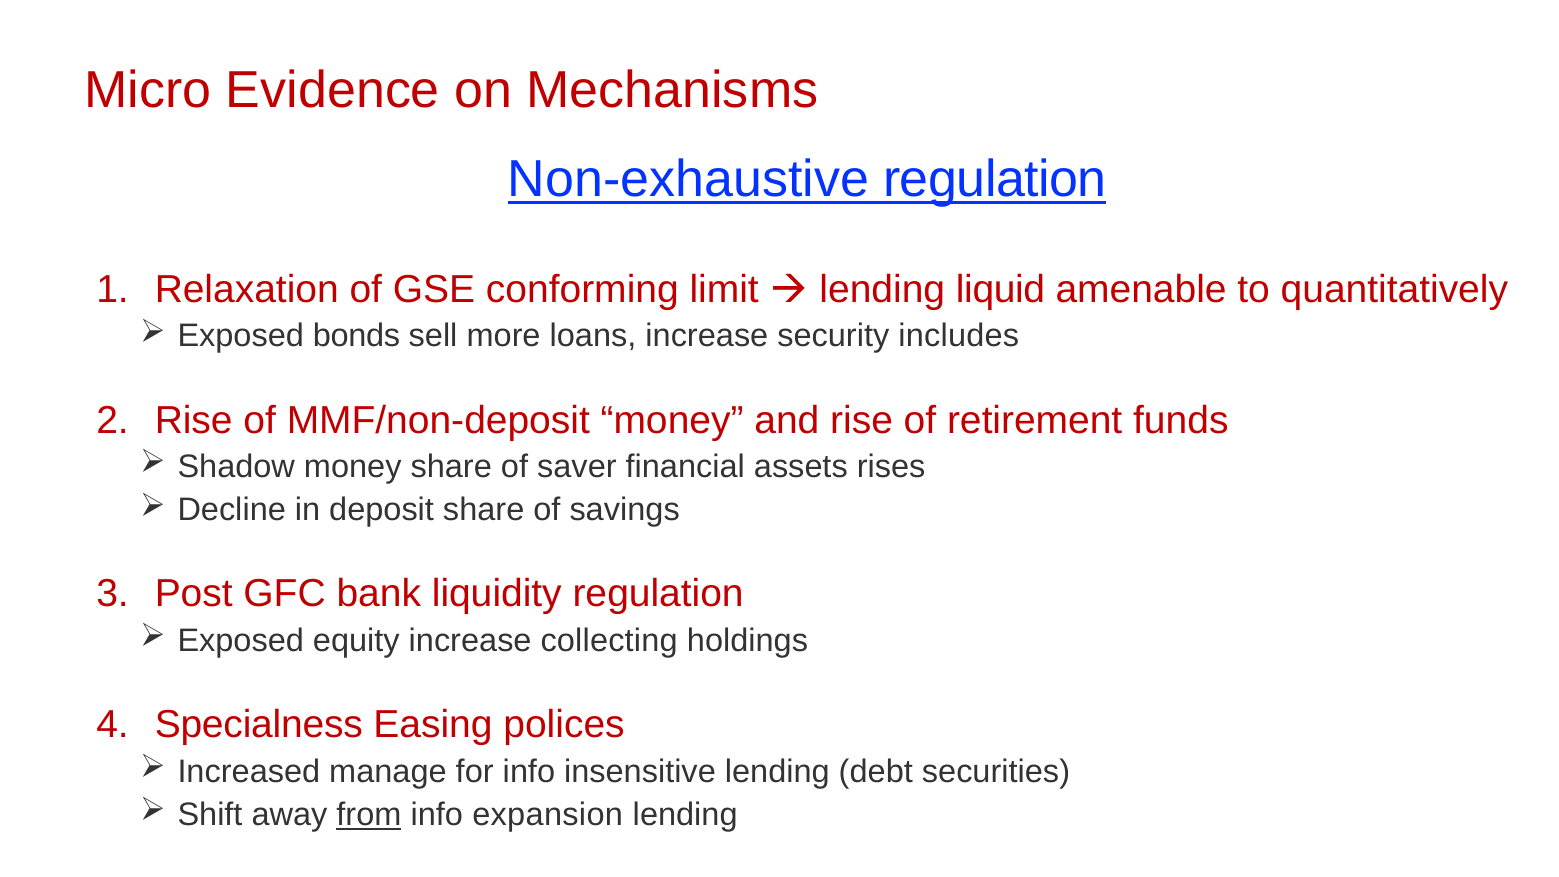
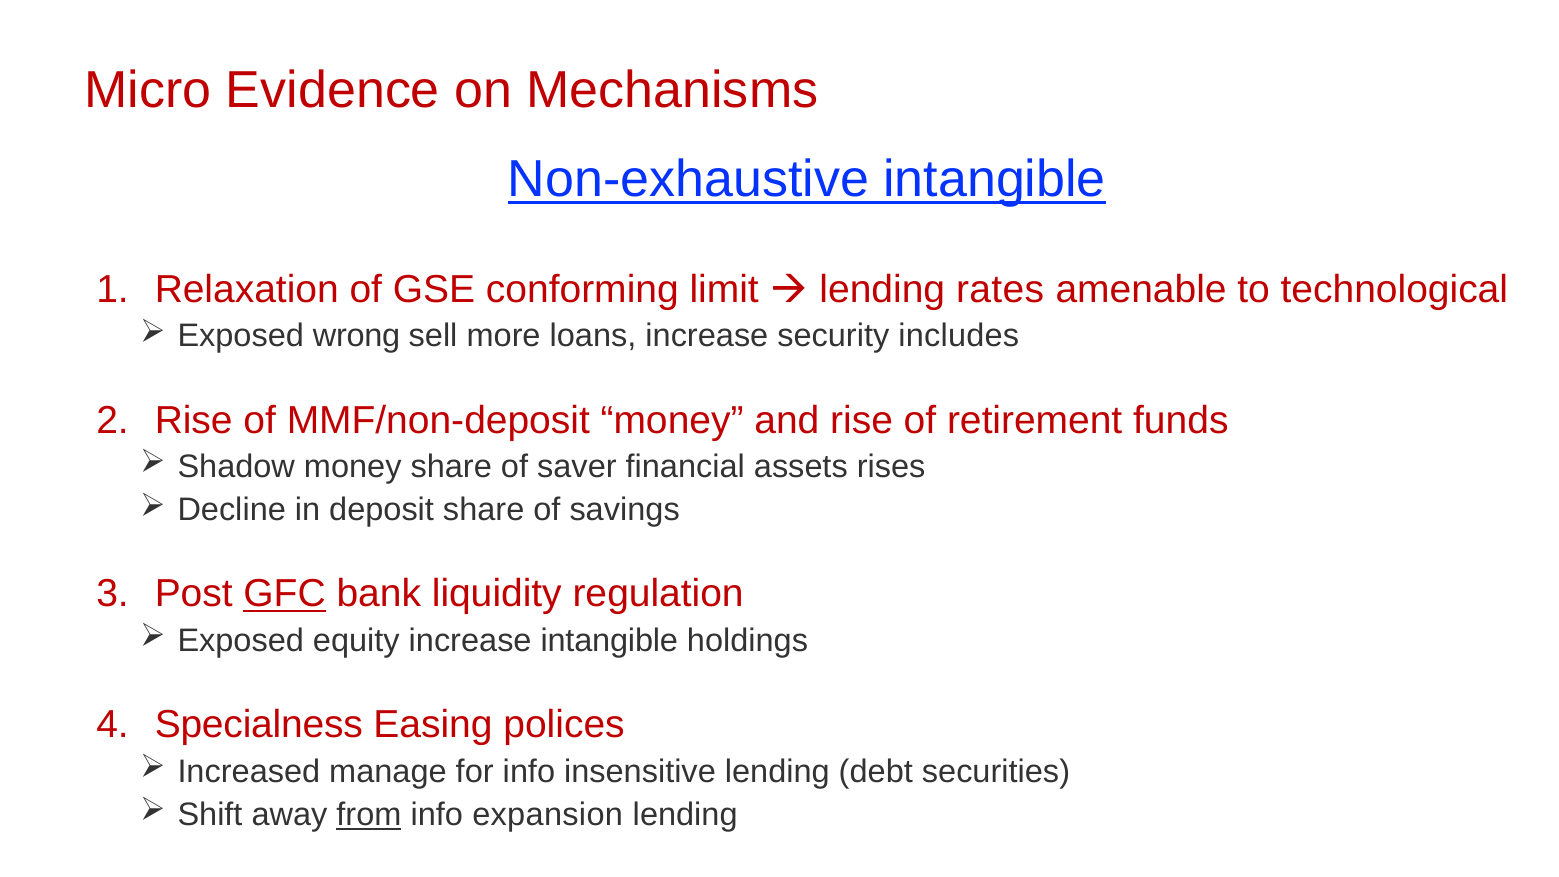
Non-exhaustive regulation: regulation -> intangible
liquid: liquid -> rates
quantitatively: quantitatively -> technological
bonds: bonds -> wrong
GFC underline: none -> present
increase collecting: collecting -> intangible
